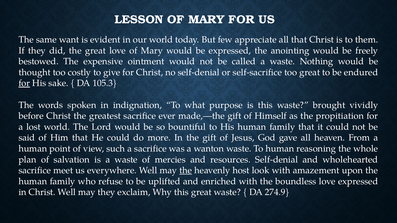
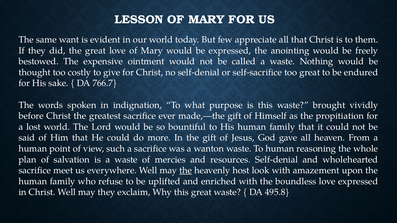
for at (24, 83) underline: present -> none
105.3: 105.3 -> 766.7
274.9: 274.9 -> 495.8
